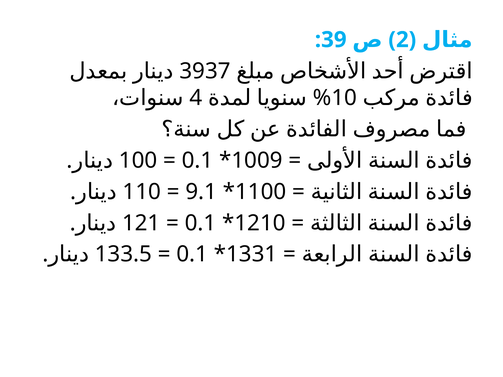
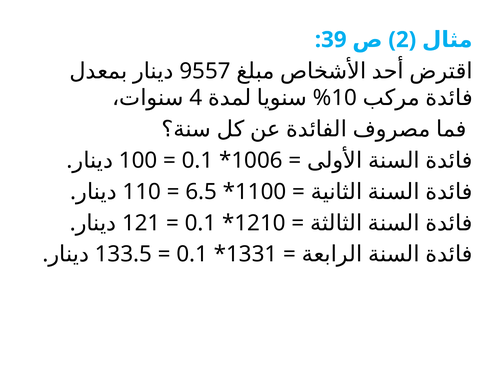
3937: 3937 -> 9557
1009: 1009 -> 1006
9.1: 9.1 -> 6.5
